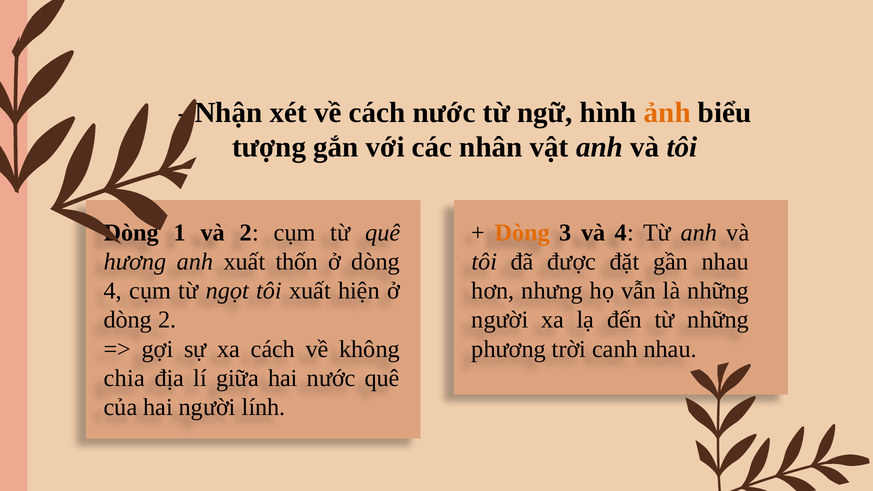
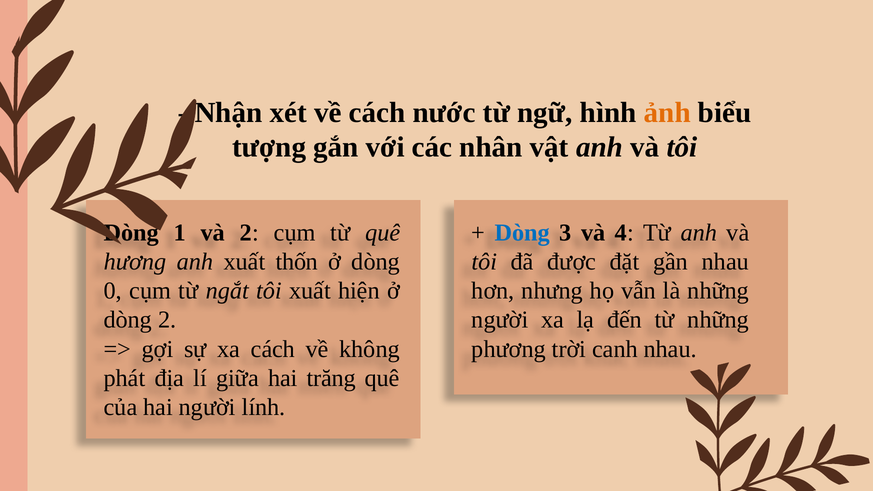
Dòng at (522, 233) colour: orange -> blue
4 at (113, 291): 4 -> 0
ngọt: ngọt -> ngắt
chia: chia -> phát
hai nước: nước -> trăng
